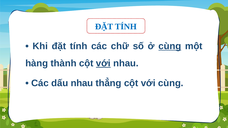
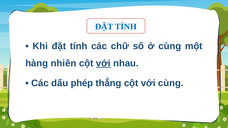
cùng at (170, 46) underline: present -> none
thành: thành -> nhiên
dấu nhau: nhau -> phép
